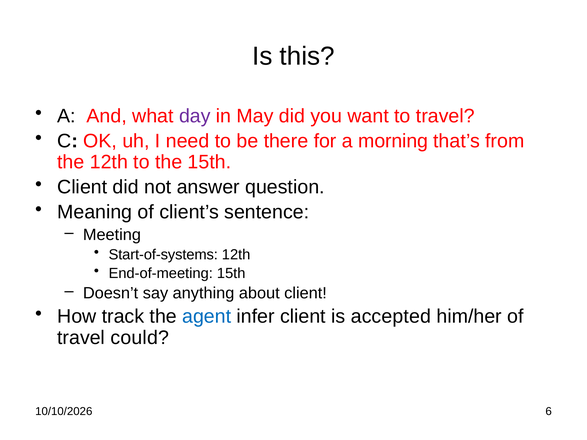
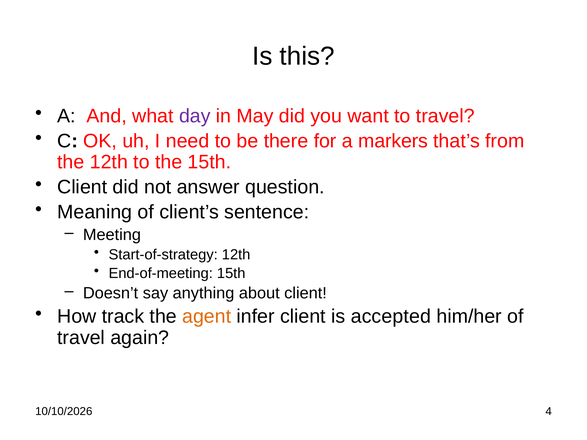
morning: morning -> markers
Start-of-systems: Start-of-systems -> Start-of-strategy
agent colour: blue -> orange
could: could -> again
6: 6 -> 4
